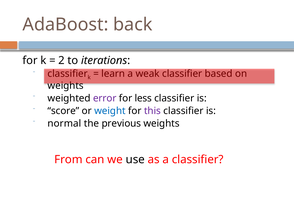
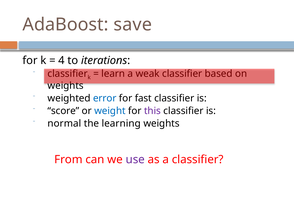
back: back -> save
2: 2 -> 4
error colour: purple -> blue
less: less -> fast
previous: previous -> learning
use colour: black -> purple
